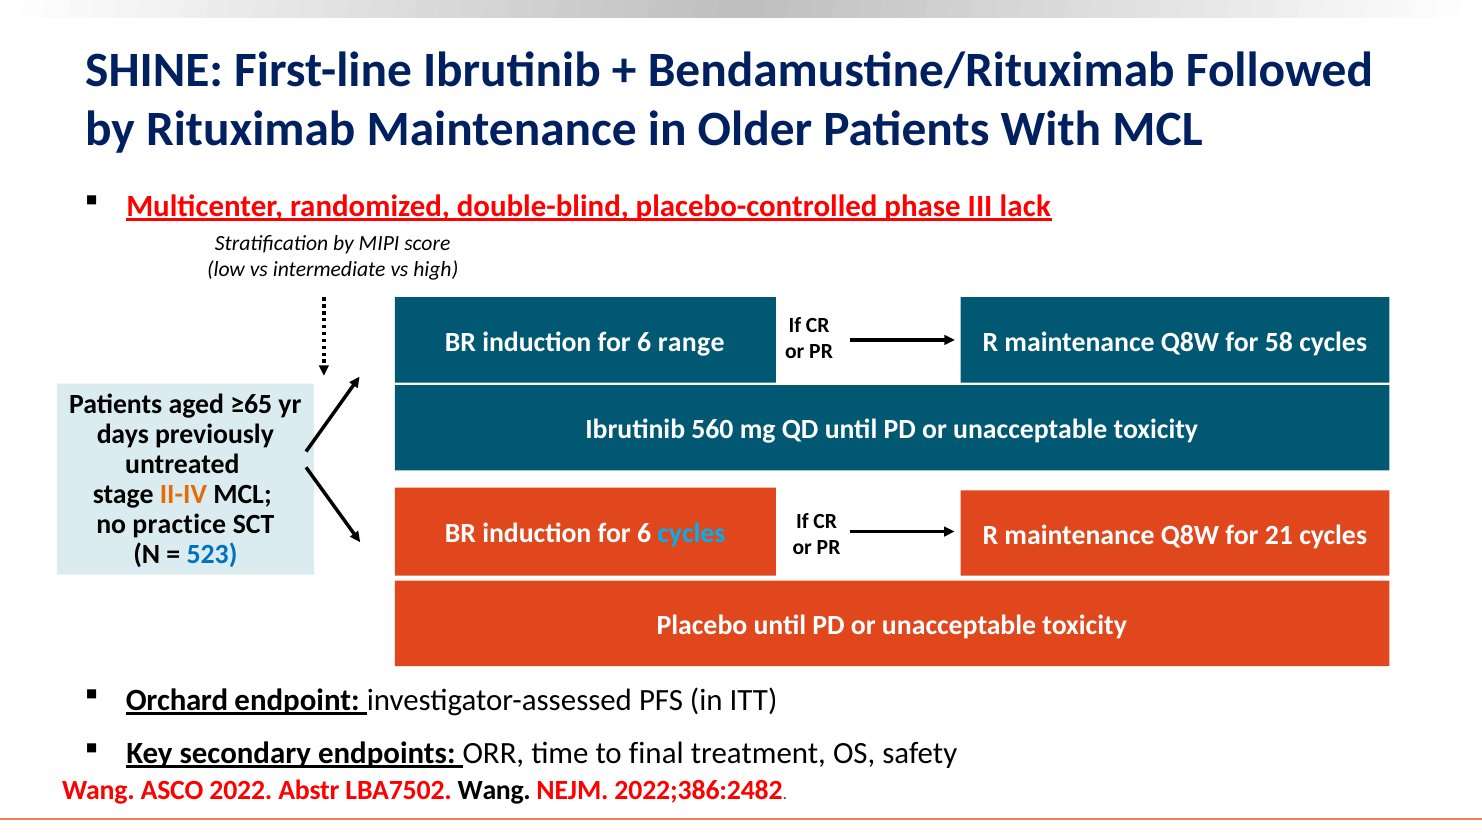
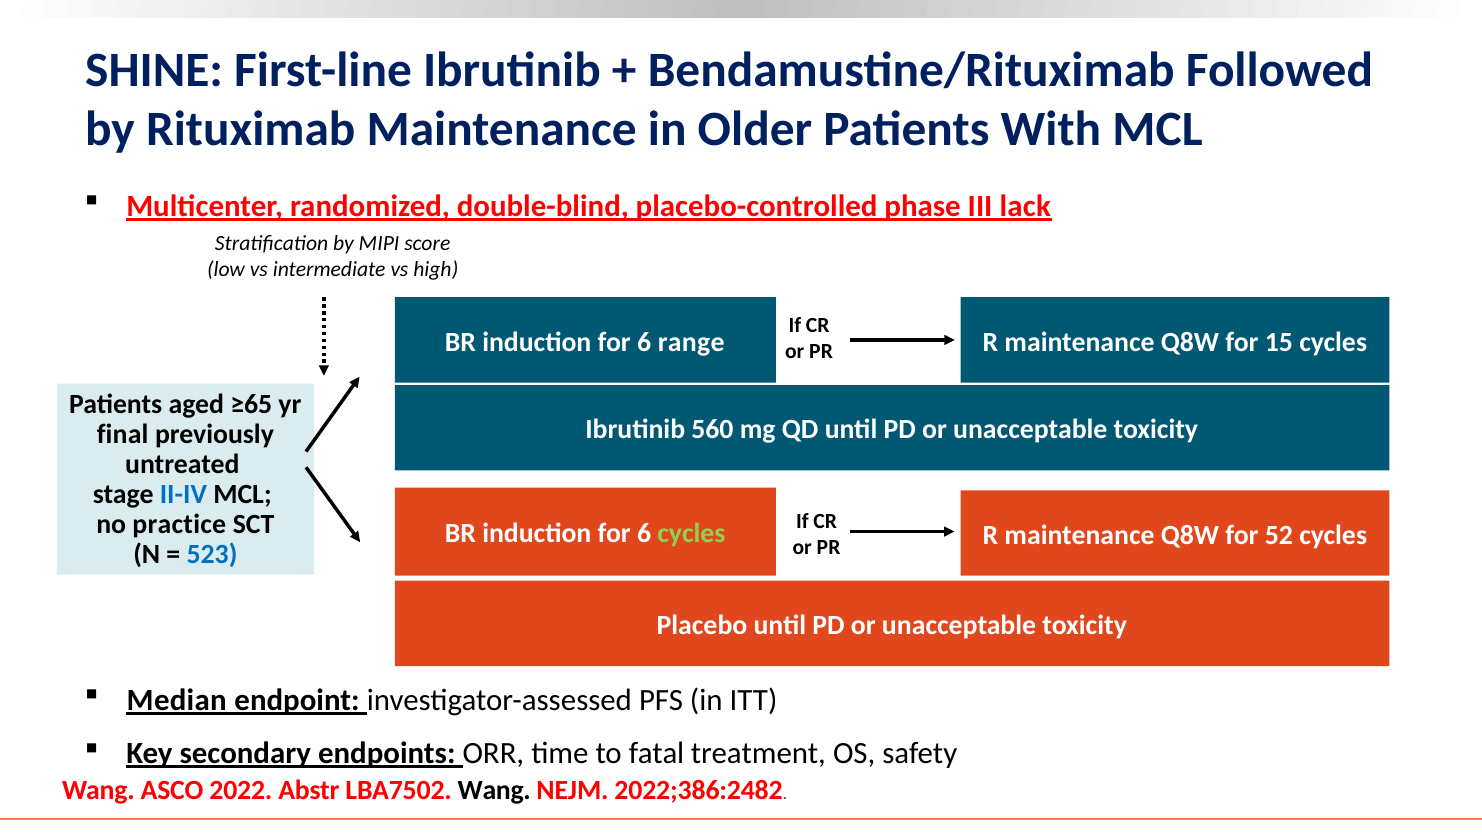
58: 58 -> 15
days: days -> final
II-IV colour: orange -> blue
cycles at (691, 534) colour: light blue -> light green
21: 21 -> 52
Orchard: Orchard -> Median
final: final -> fatal
